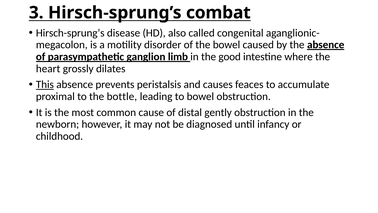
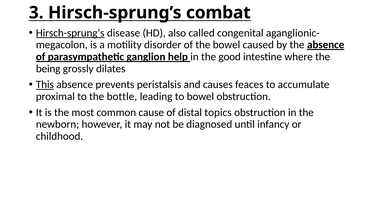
Hirsch-sprung’s at (70, 33) underline: none -> present
limb: limb -> help
heart: heart -> being
gently: gently -> topics
